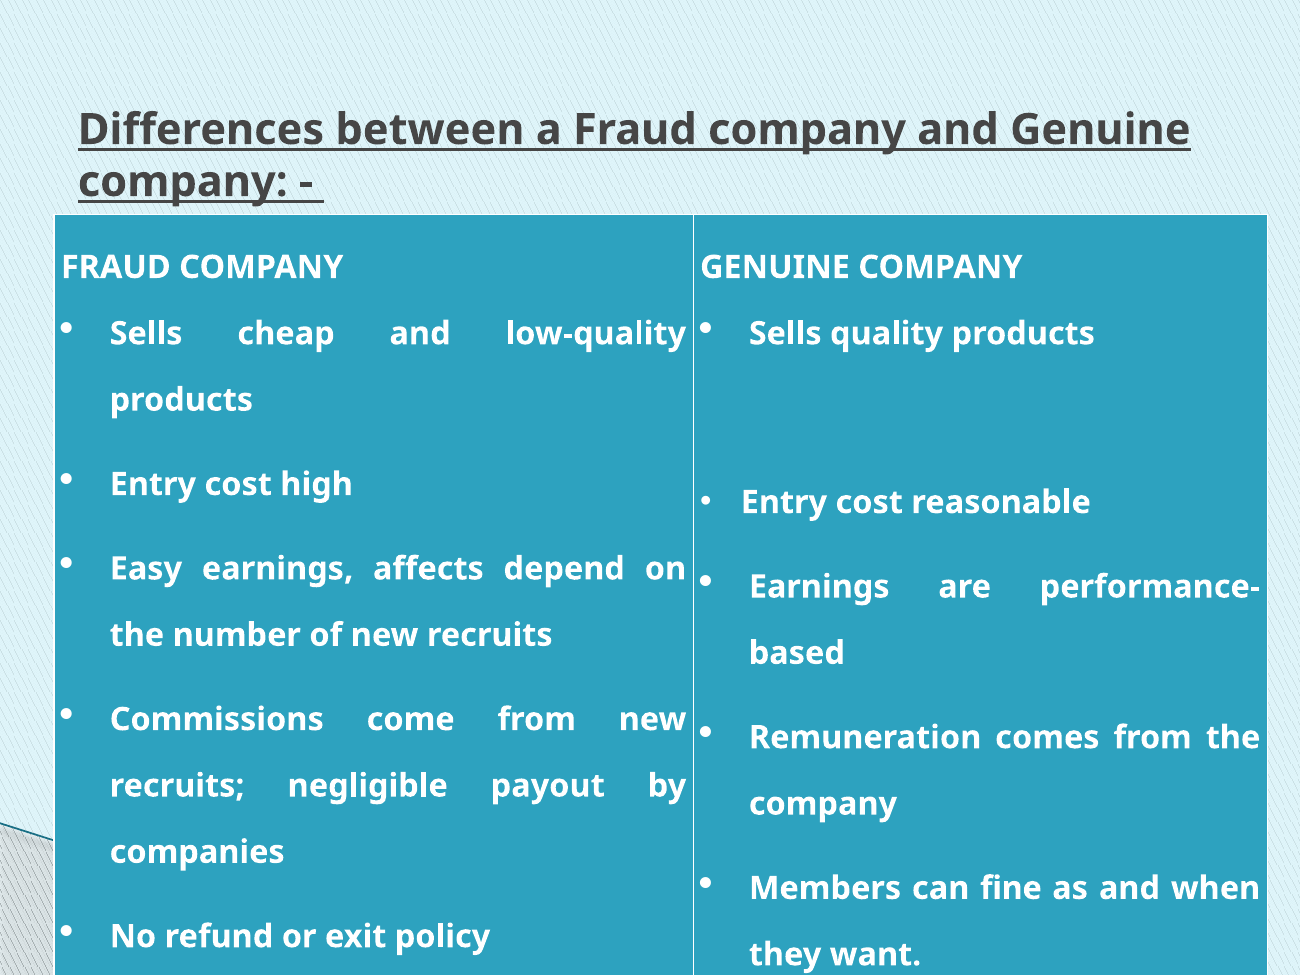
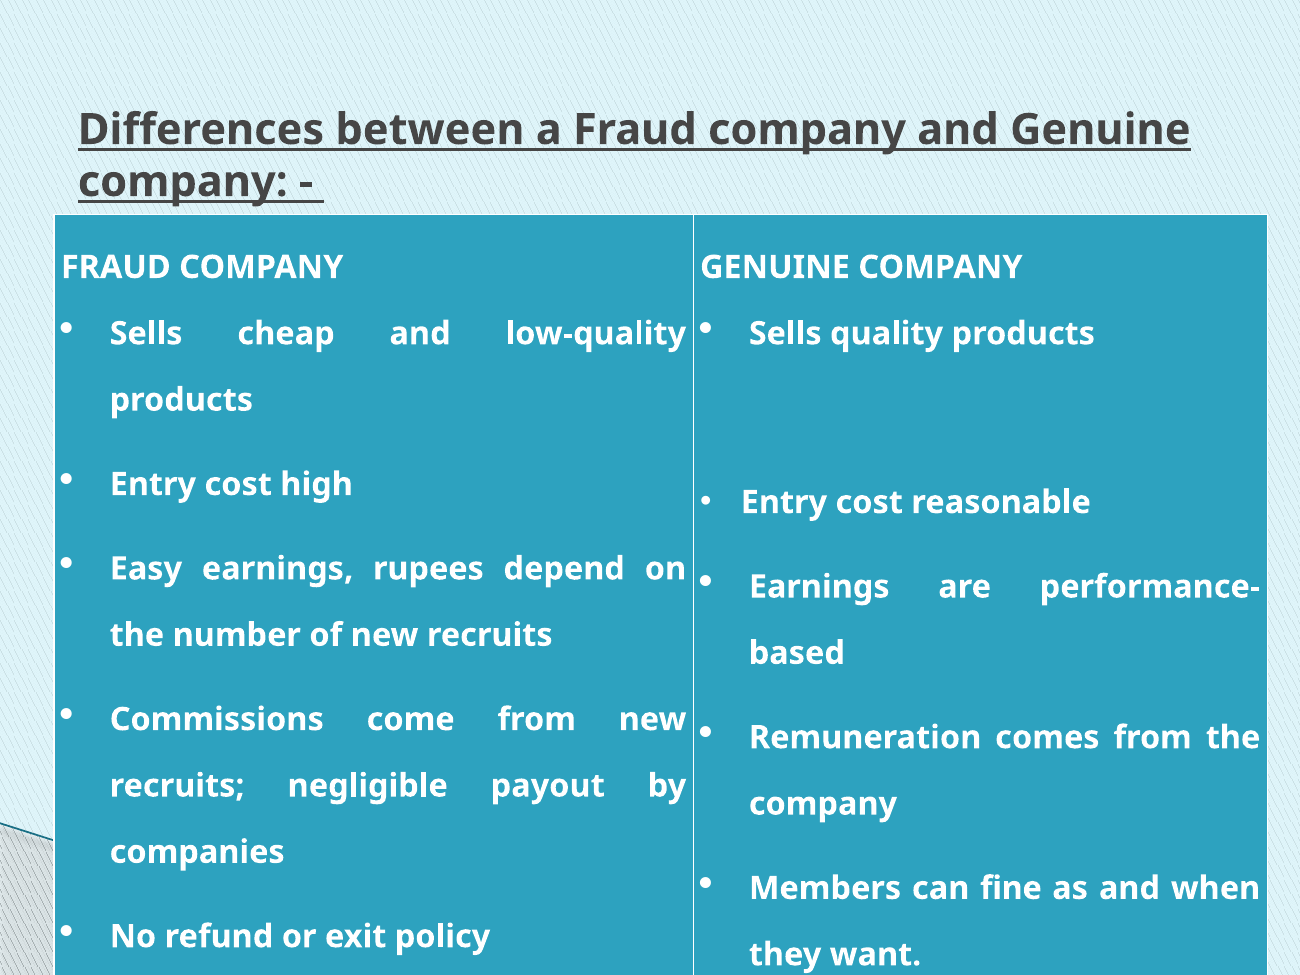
affects: affects -> rupees
